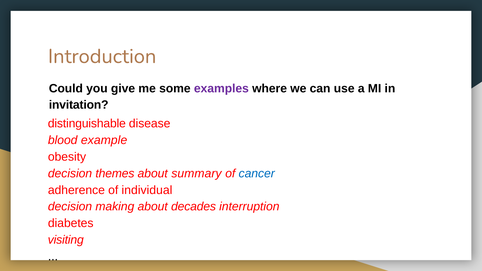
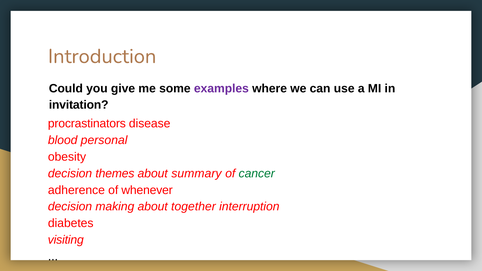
distinguishable: distinguishable -> procrastinators
example: example -> personal
cancer colour: blue -> green
individual: individual -> whenever
decades: decades -> together
